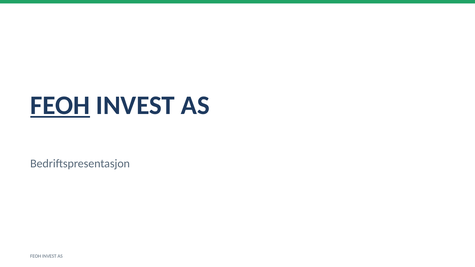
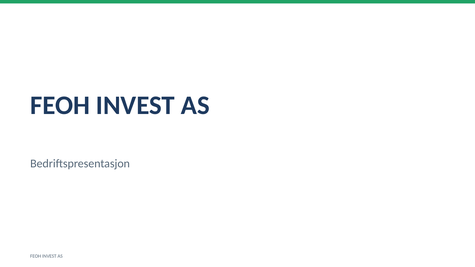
FEOH at (60, 105) underline: present -> none
